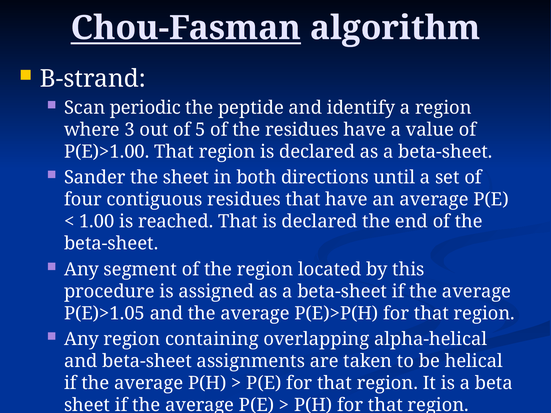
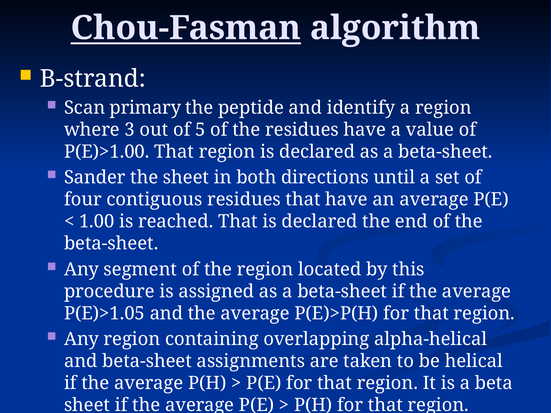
periodic: periodic -> primary
